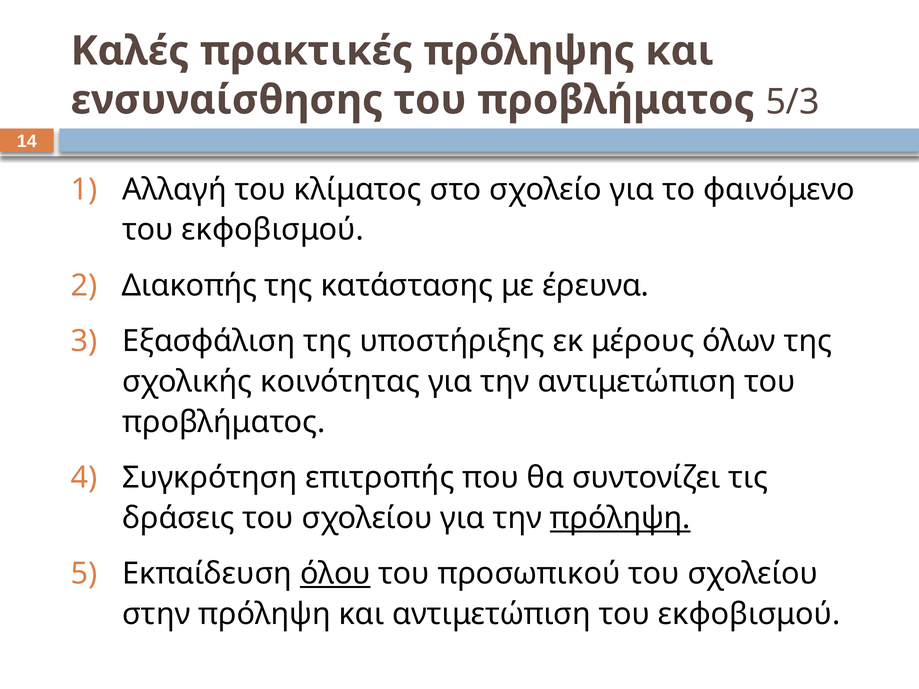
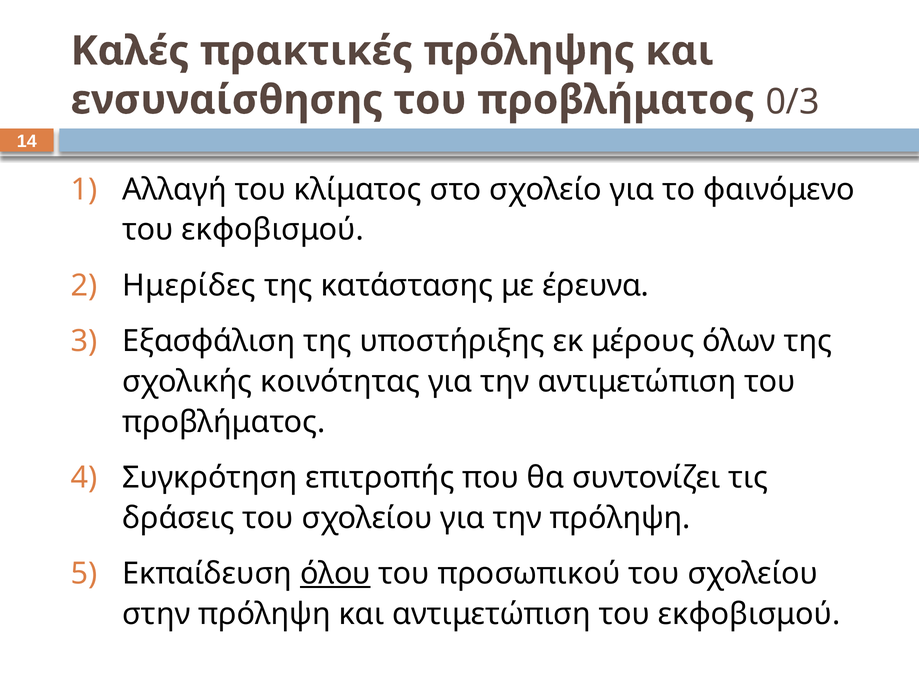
5/3: 5/3 -> 0/3
Διακοπής: Διακοπής -> Ημερίδες
πρόληψη at (620, 518) underline: present -> none
